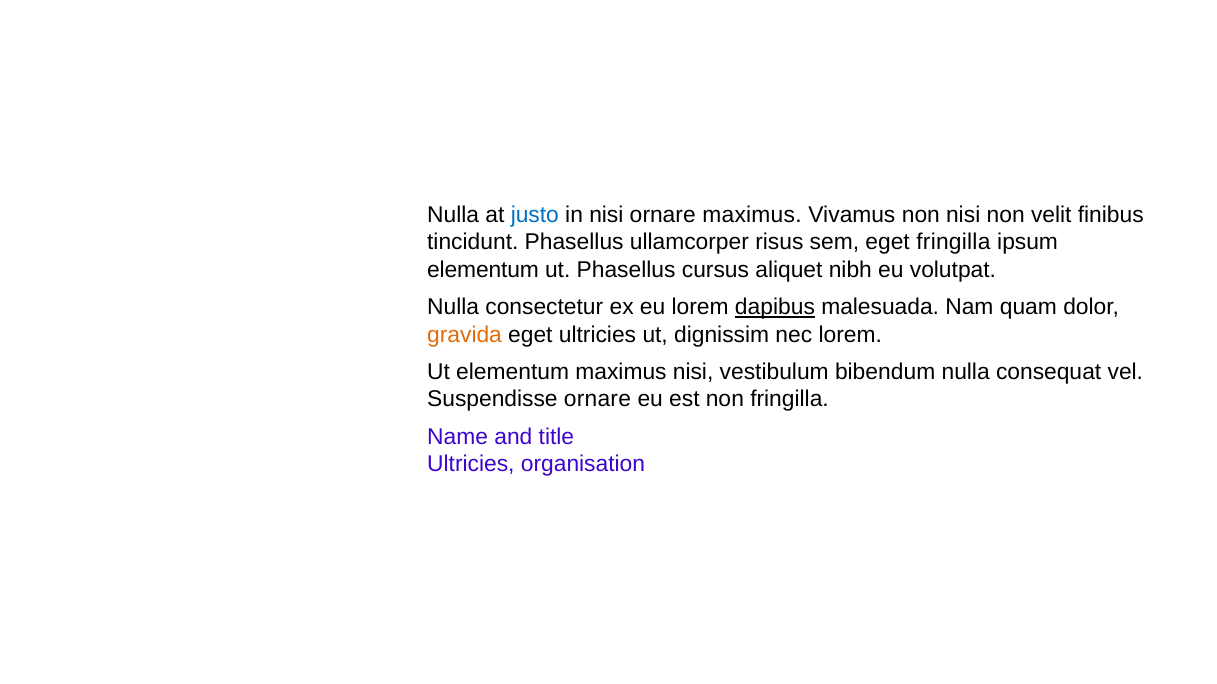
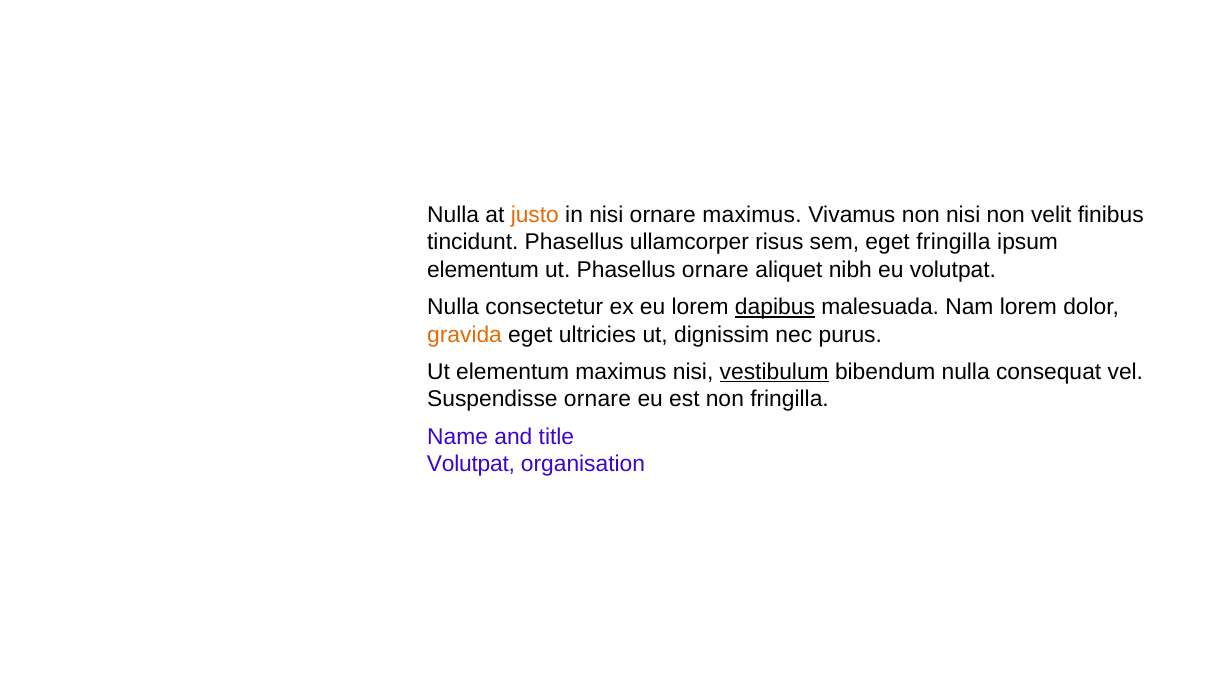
justo colour: blue -> orange
Phasellus cursus: cursus -> ornare
Nam quam: quam -> lorem
nec lorem: lorem -> purus
vestibulum underline: none -> present
Ultricies at (471, 465): Ultricies -> Volutpat
